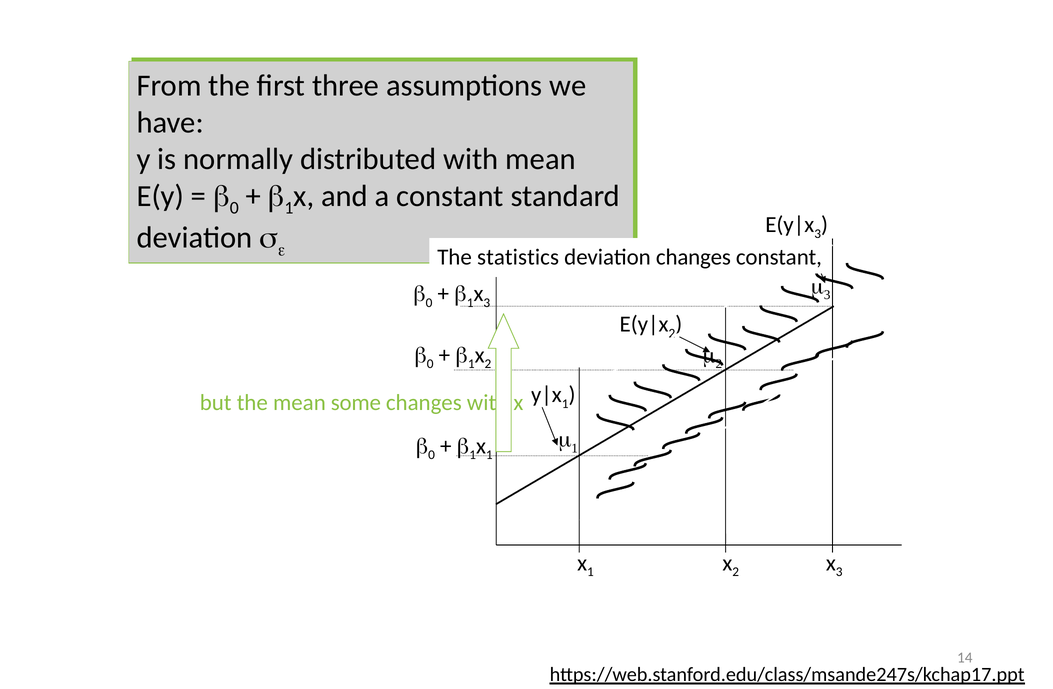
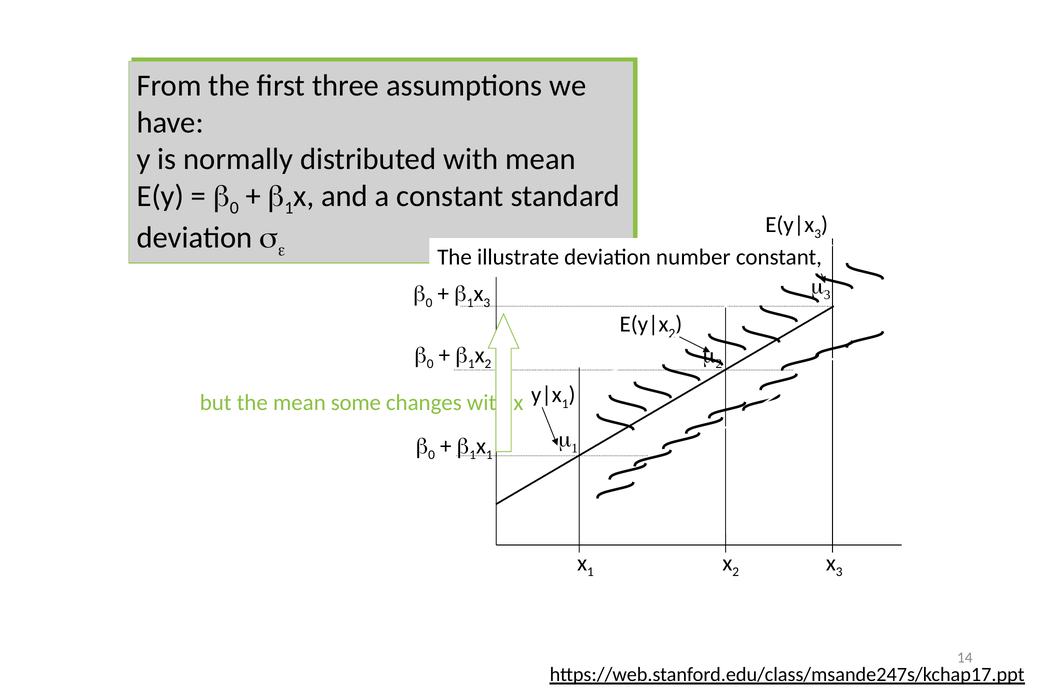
statistics: statistics -> illustrate
deviation changes: changes -> number
